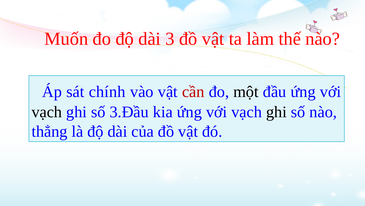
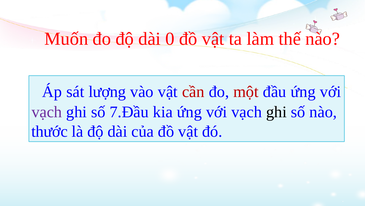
3: 3 -> 0
chính: chính -> lượng
một colour: black -> red
vạch at (47, 112) colour: black -> purple
3.Đầu: 3.Đầu -> 7.Đầu
thẳng: thẳng -> thước
